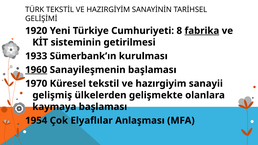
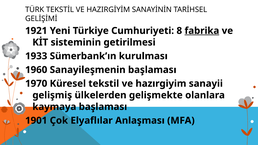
1920: 1920 -> 1921
1960 underline: present -> none
1954: 1954 -> 1901
